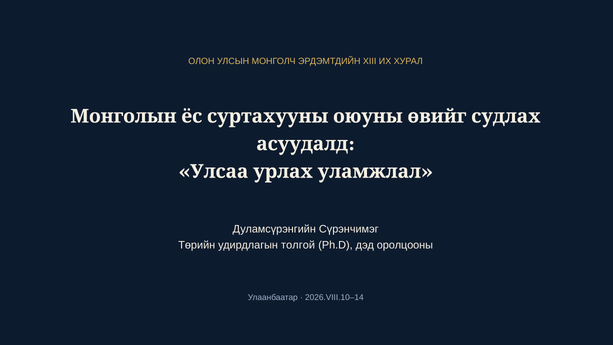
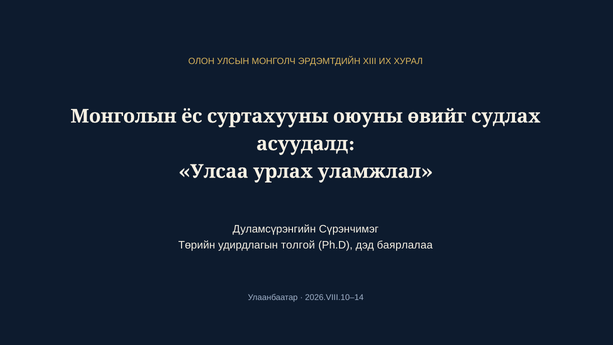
оролцооны: оролцооны -> баярлалаа
